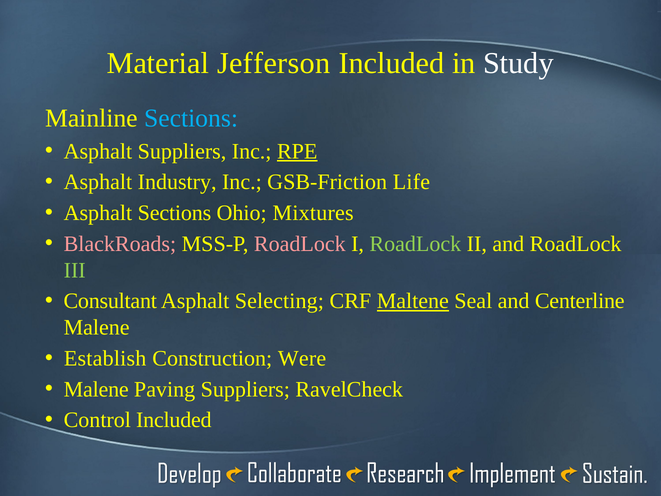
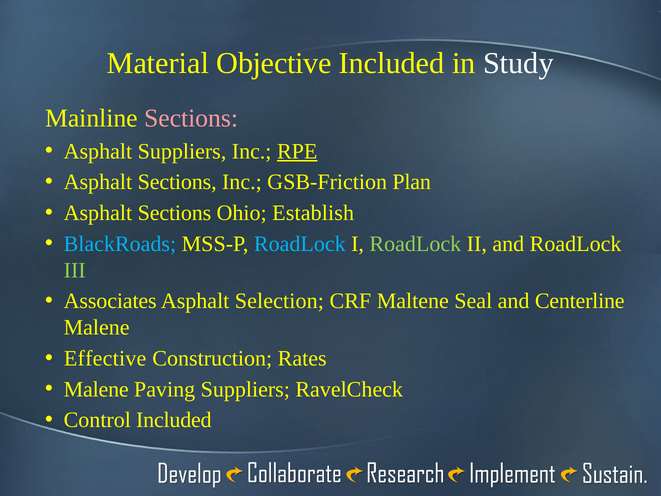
Jefferson: Jefferson -> Objective
Sections at (191, 118) colour: light blue -> pink
Industry at (177, 182): Industry -> Sections
Life: Life -> Plan
Mixtures: Mixtures -> Establish
BlackRoads colour: pink -> light blue
RoadLock at (300, 244) colour: pink -> light blue
Consultant: Consultant -> Associates
Selecting: Selecting -> Selection
Maltene underline: present -> none
Establish: Establish -> Effective
Were: Were -> Rates
